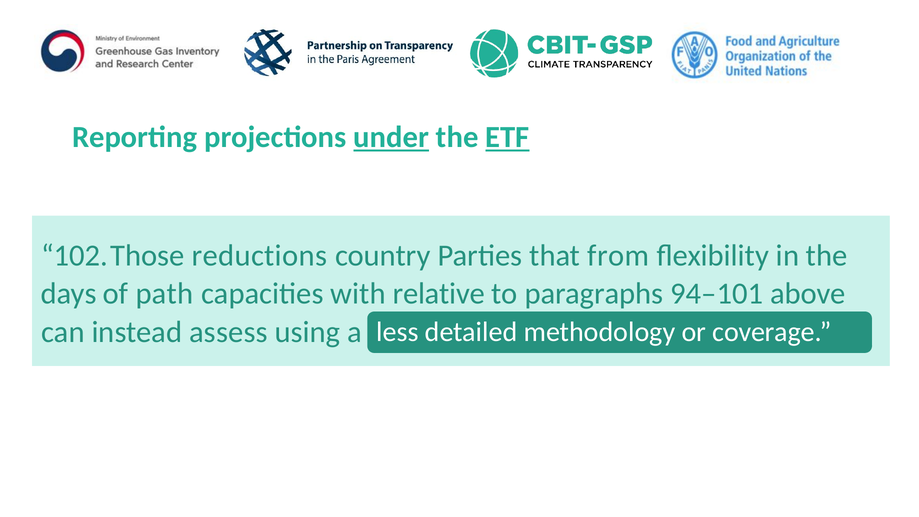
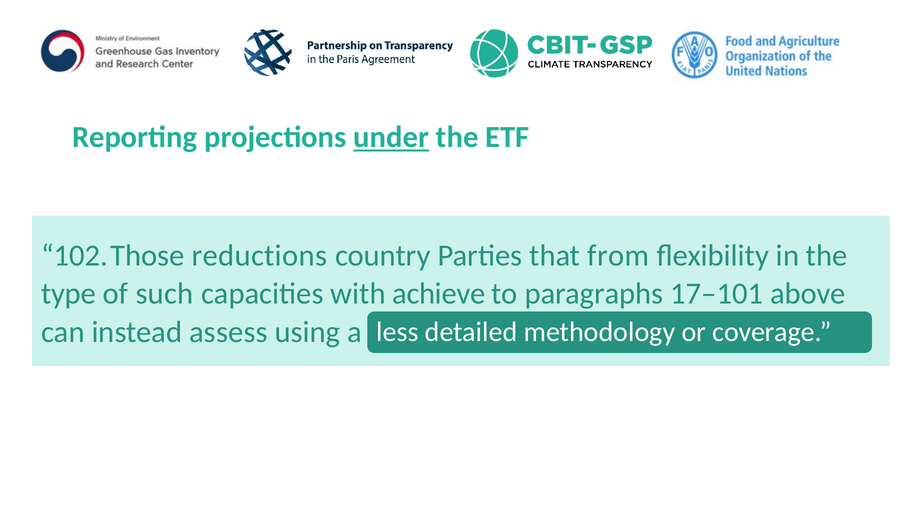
ETF underline: present -> none
days: days -> type
path: path -> such
relative: relative -> achieve
94–101: 94–101 -> 17–101
